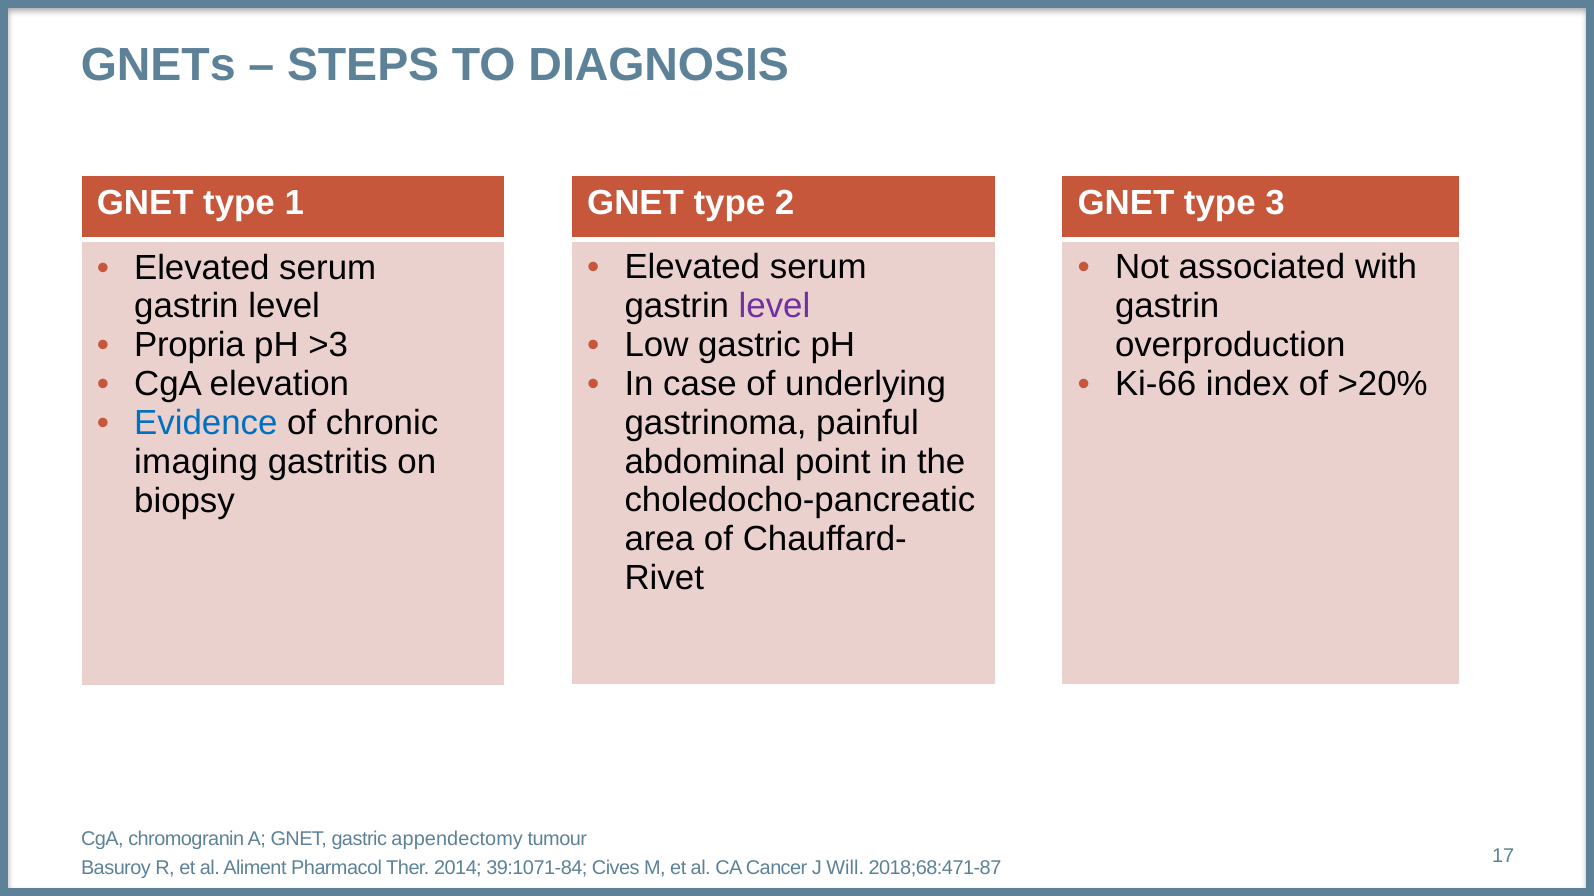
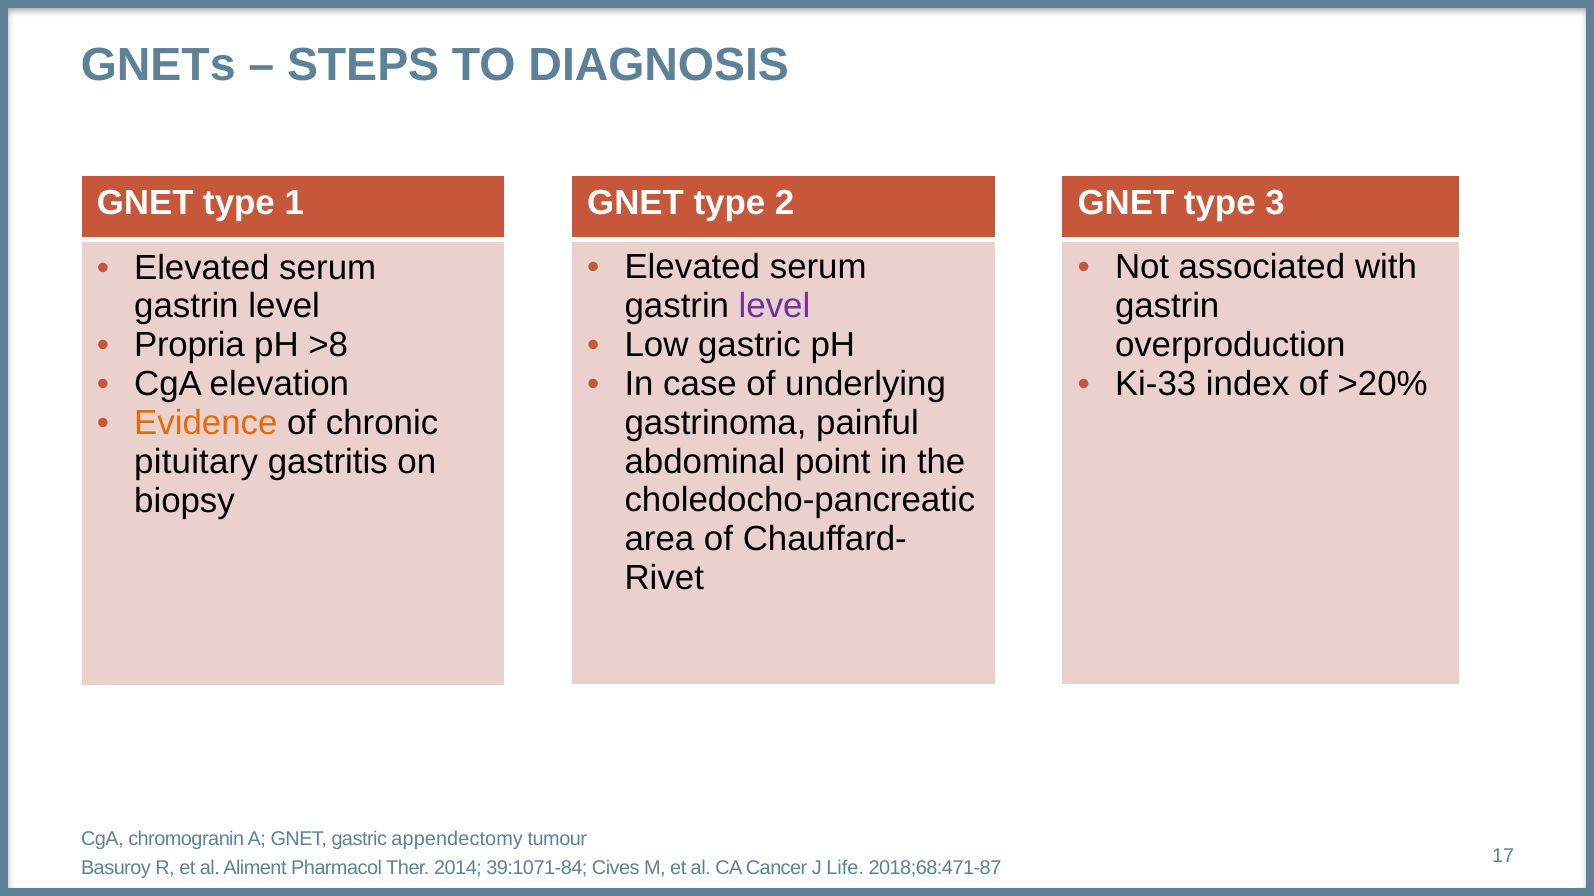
>3: >3 -> >8
Ki-66: Ki-66 -> Ki-33
Evidence colour: blue -> orange
imaging: imaging -> pituitary
Will: Will -> Life
